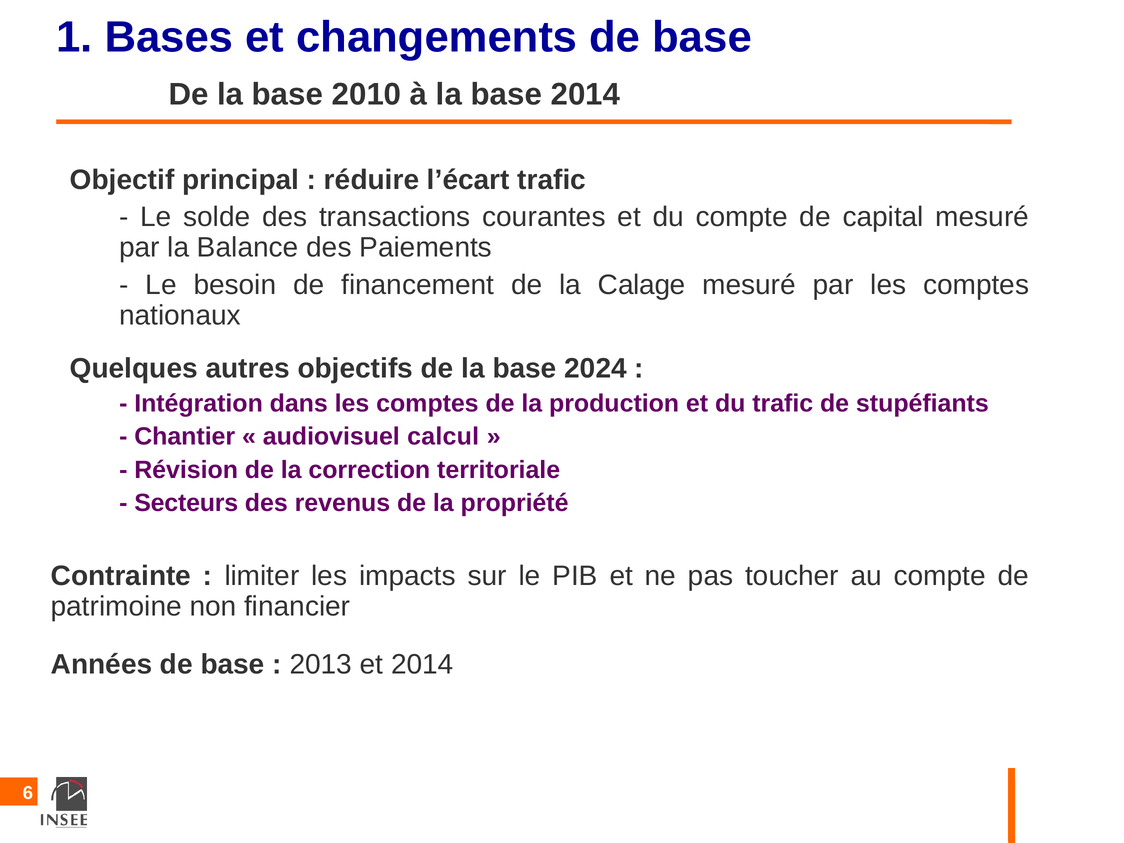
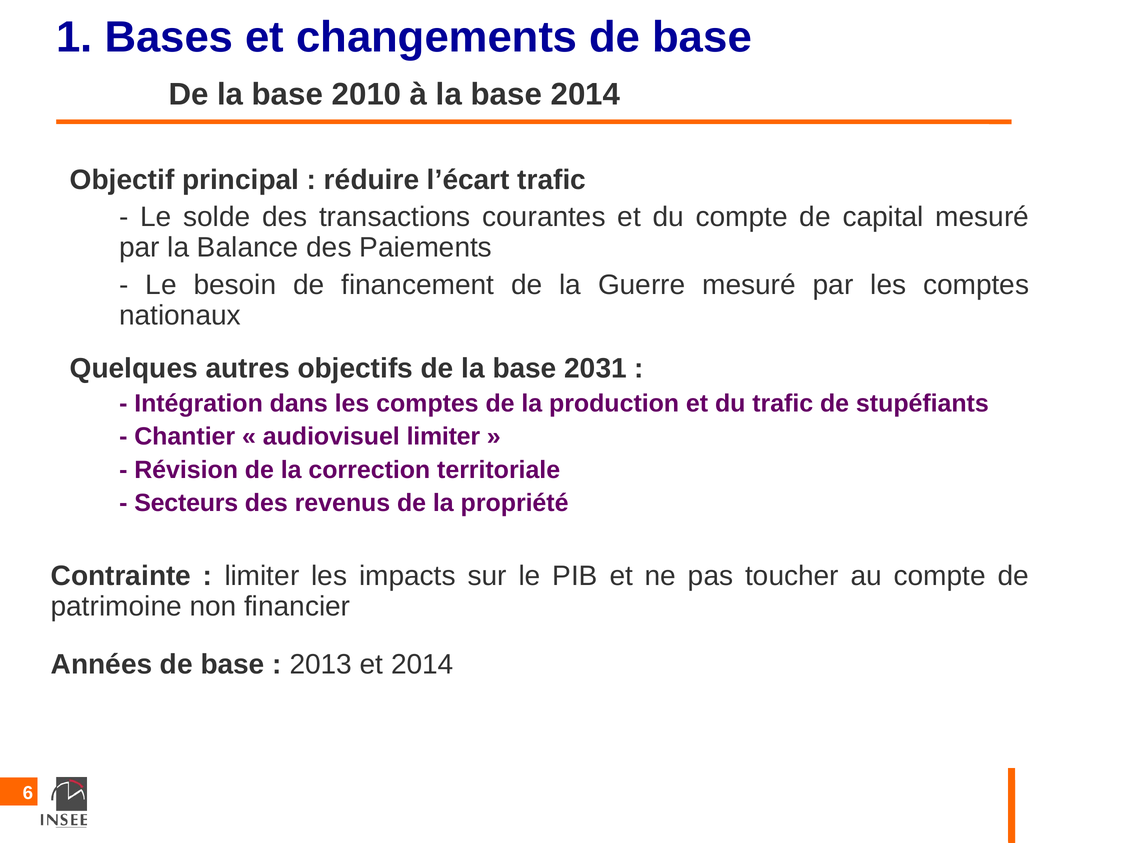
Calage: Calage -> Guerre
2024: 2024 -> 2031
audiovisuel calcul: calcul -> limiter
